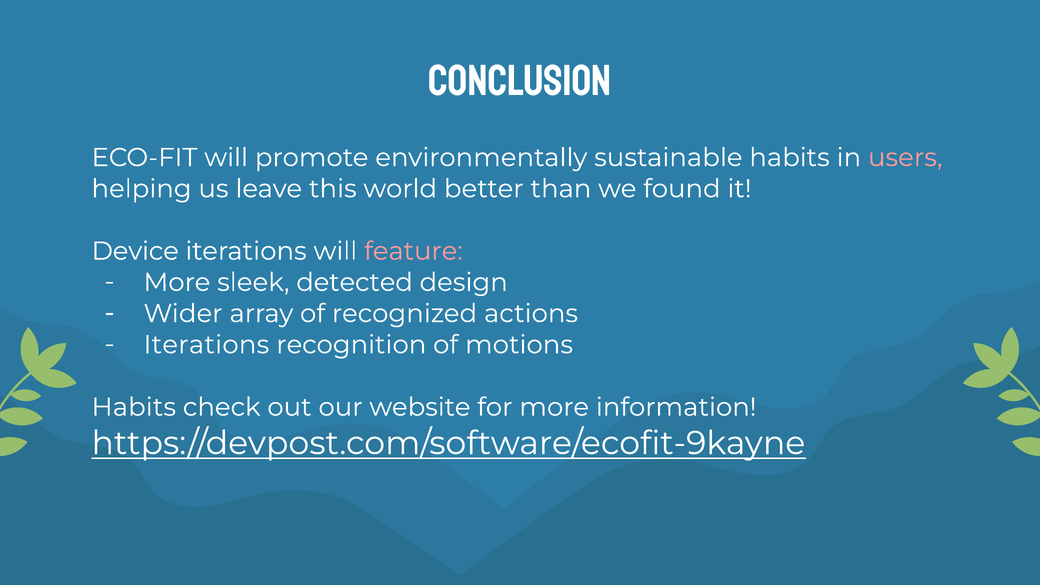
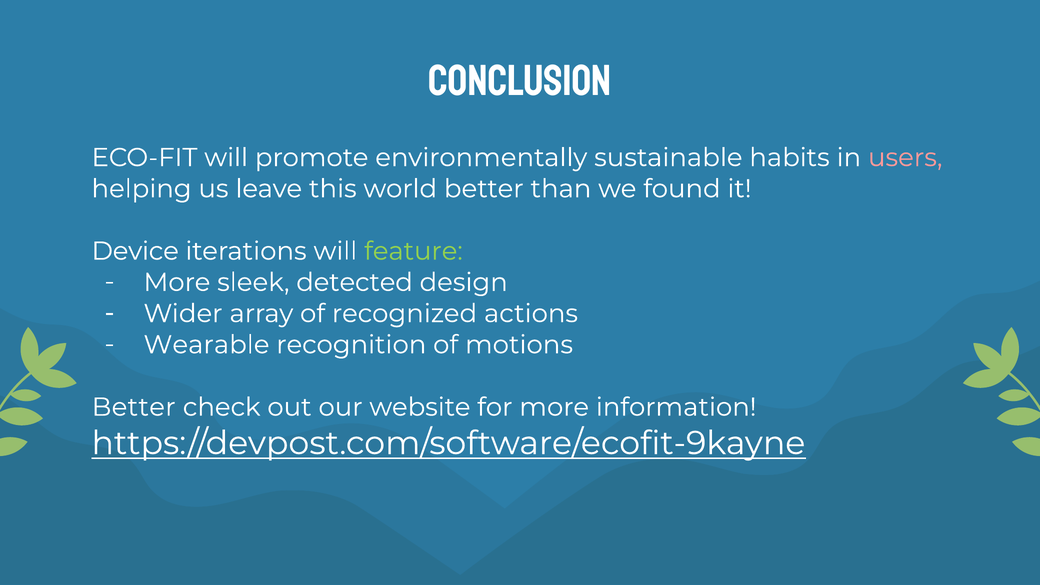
feature colour: pink -> light green
Iterations at (206, 345): Iterations -> Wearable
Habits at (134, 407): Habits -> Better
